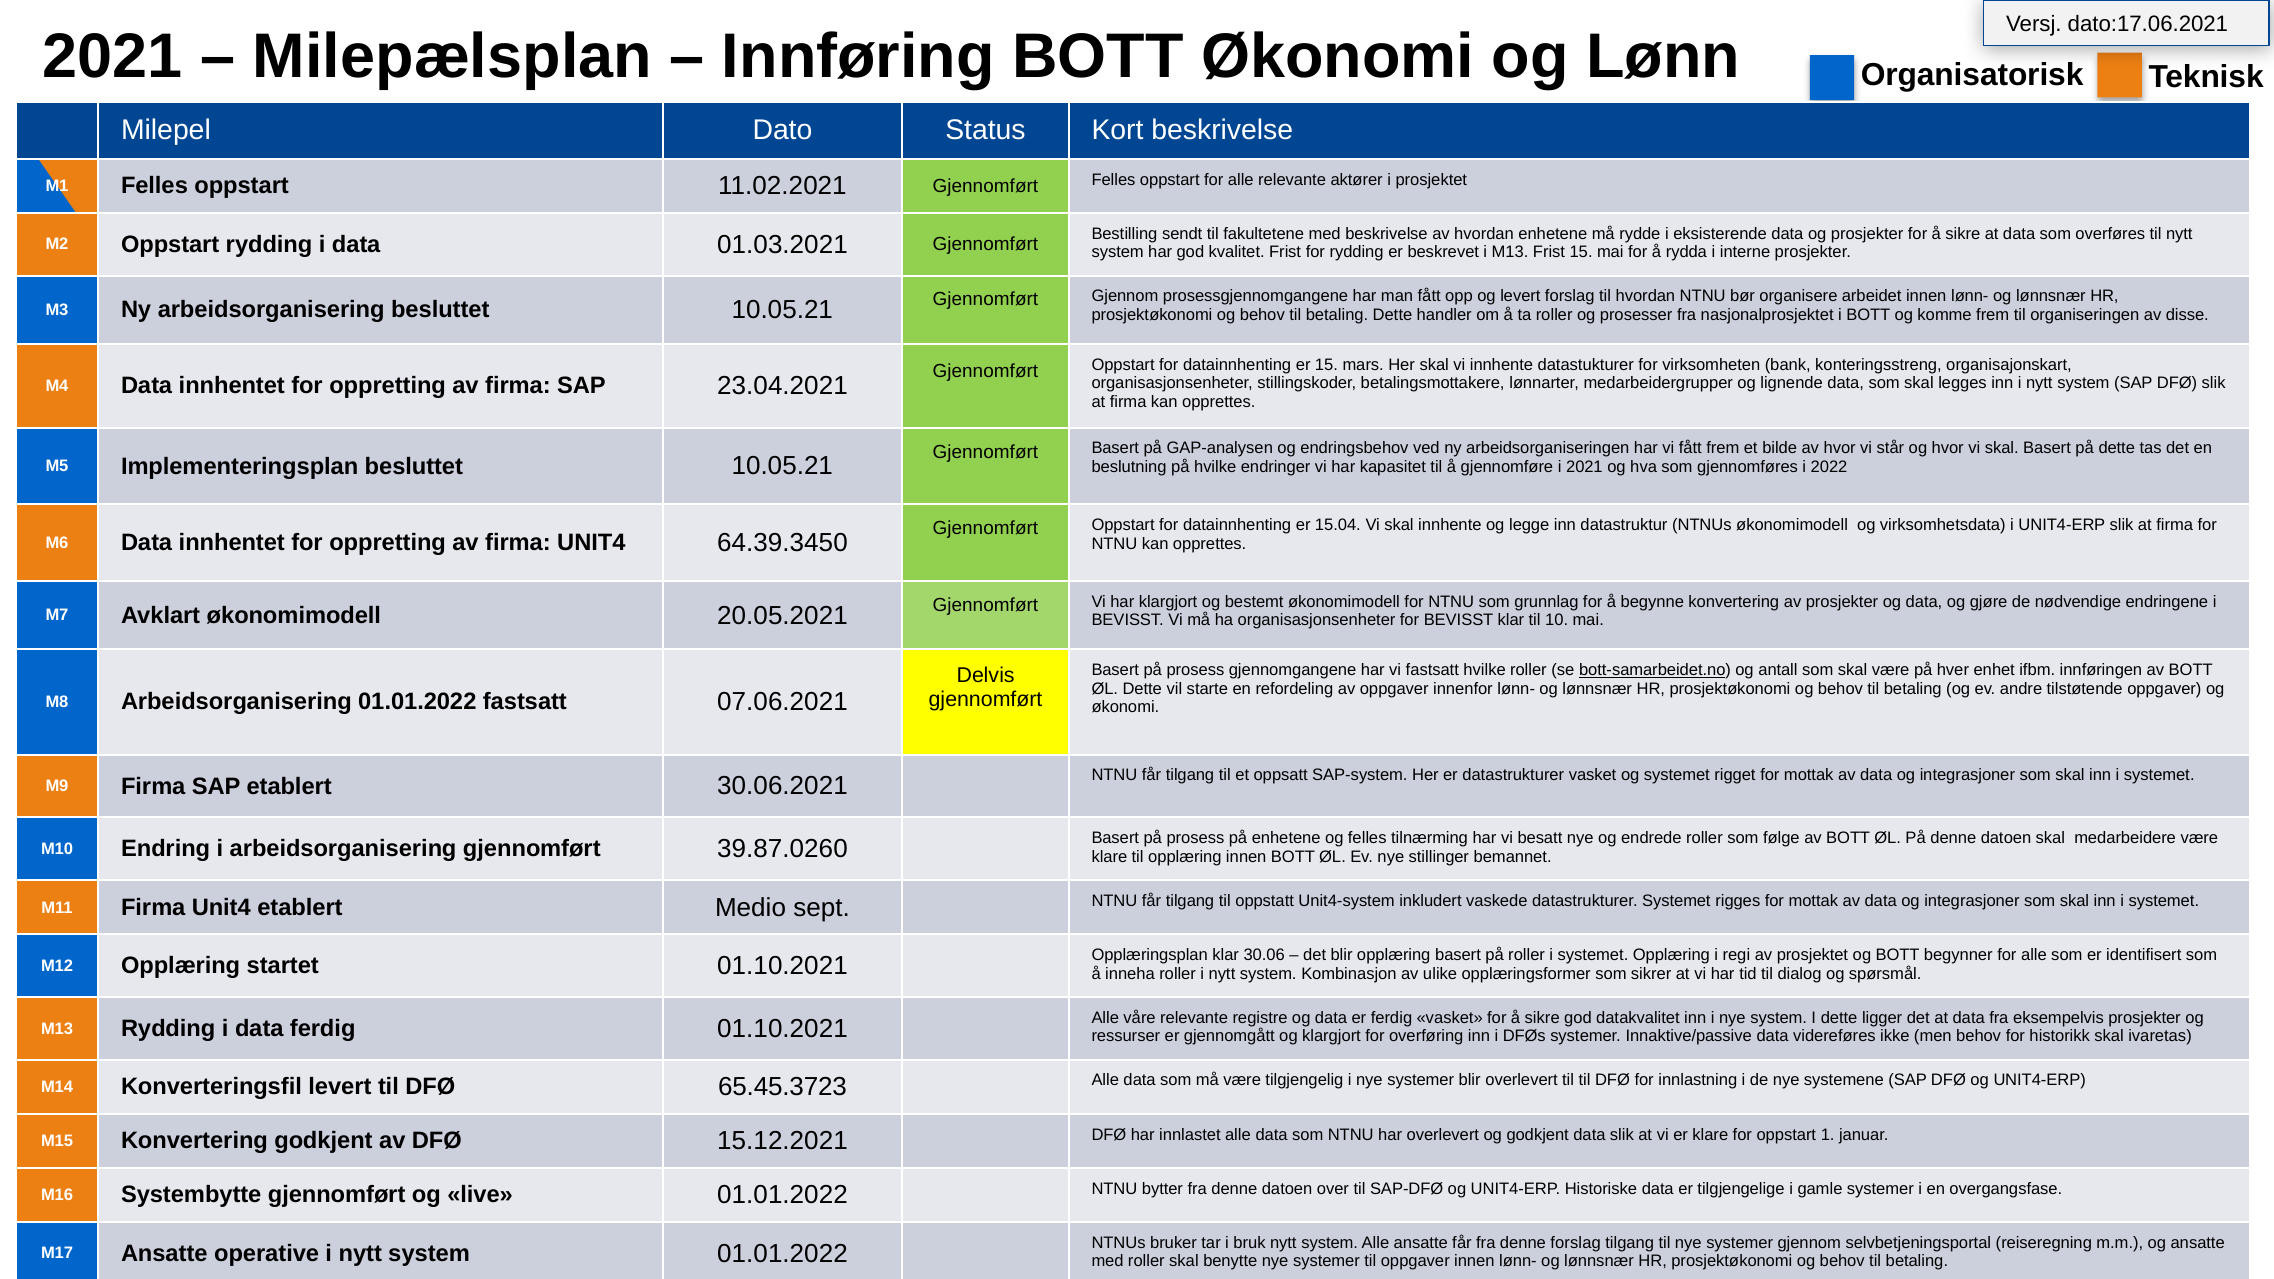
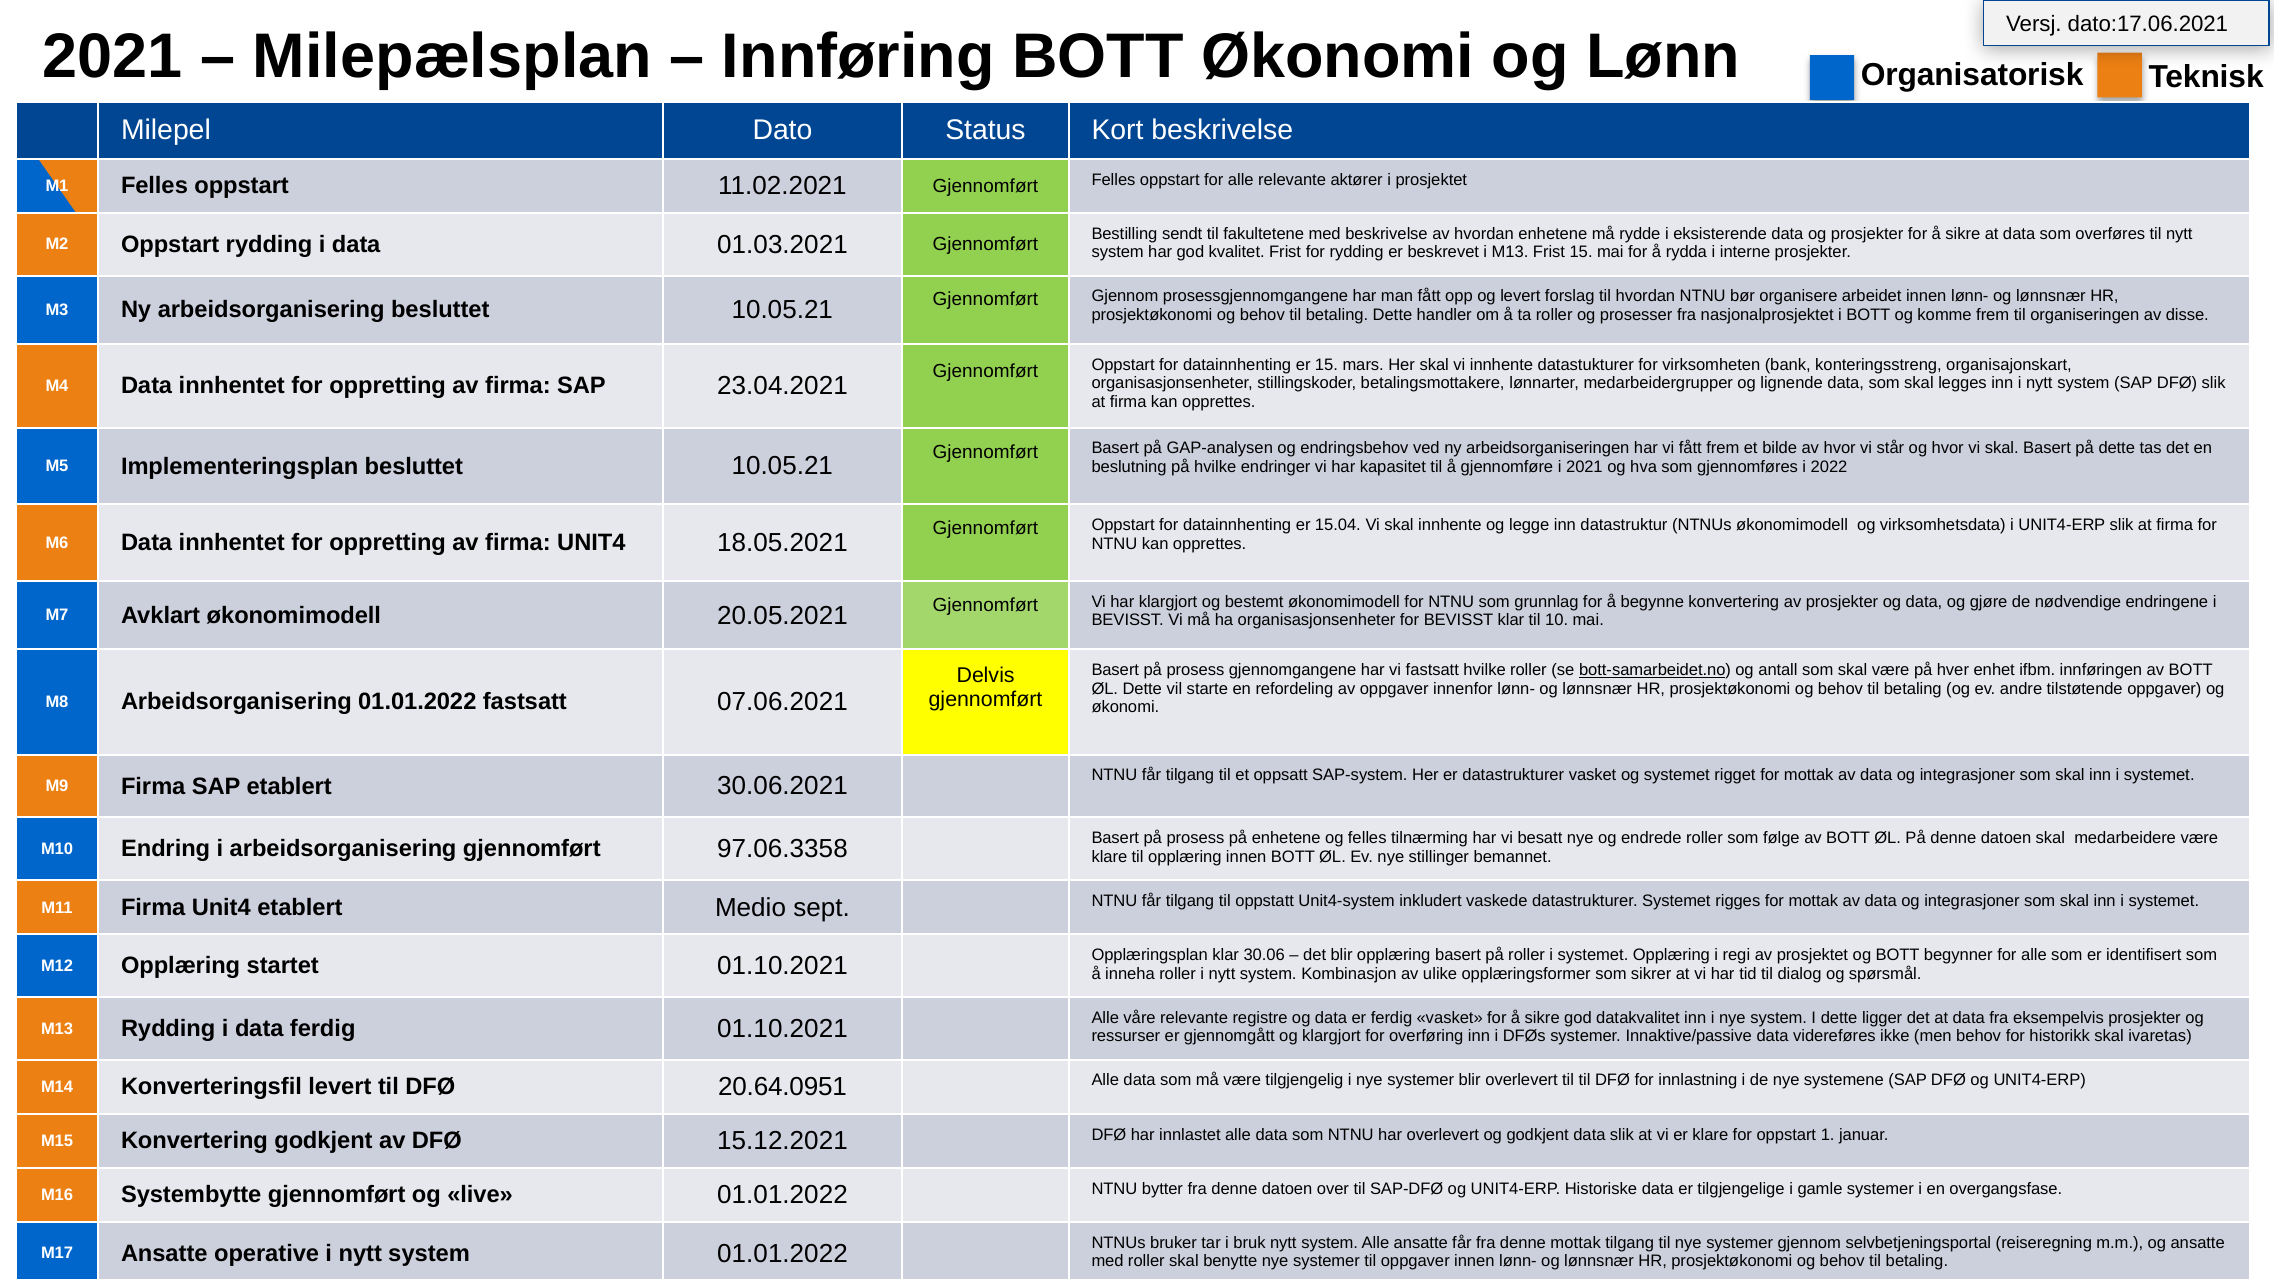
64.39.3450: 64.39.3450 -> 18.05.2021
39.87.0260: 39.87.0260 -> 97.06.3358
65.45.3723: 65.45.3723 -> 20.64.0951
denne forslag: forslag -> mottak
